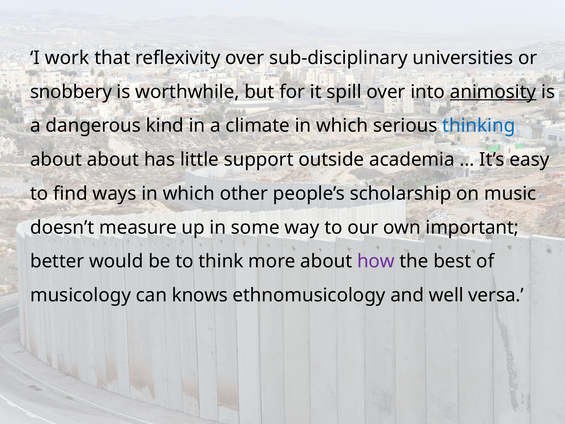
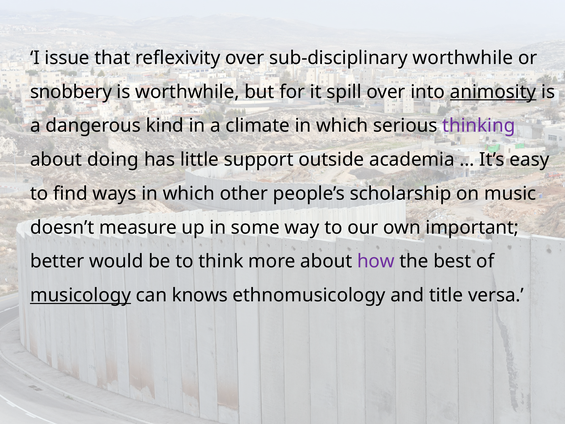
work: work -> issue
sub-disciplinary universities: universities -> worthwhile
thinking colour: blue -> purple
about about: about -> doing
musicology underline: none -> present
well: well -> title
